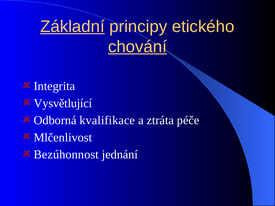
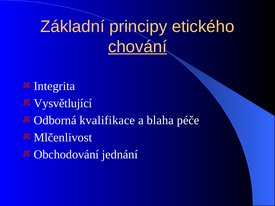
Základní underline: present -> none
ztráta: ztráta -> blaha
Bezúhonnost: Bezúhonnost -> Obchodování
